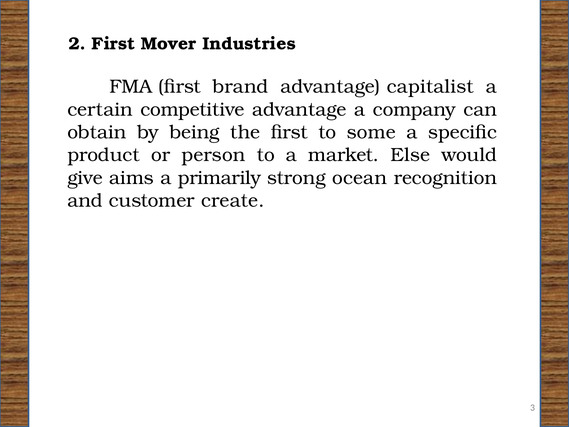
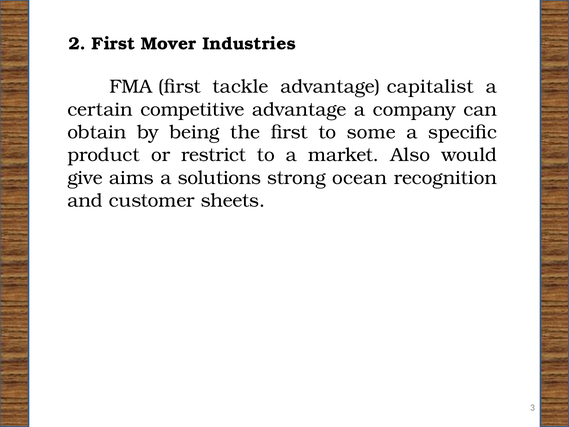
brand: brand -> tackle
person: person -> restrict
Else: Else -> Also
primarily: primarily -> solutions
create: create -> sheets
